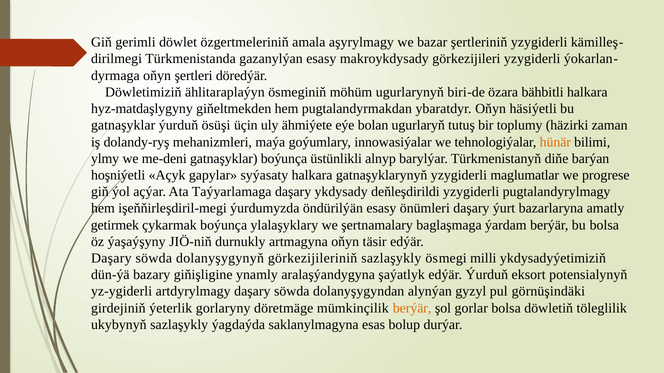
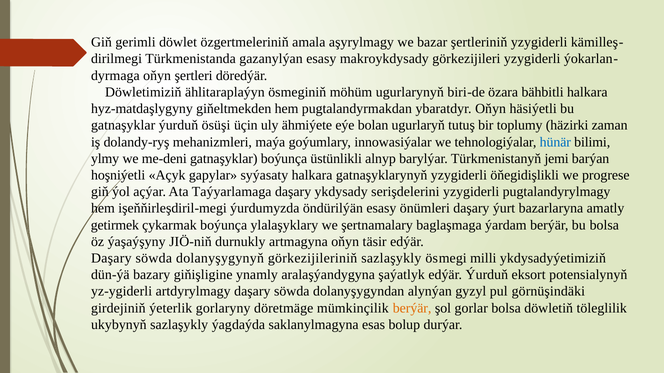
hünär colour: orange -> blue
diňe: diňe -> jemi
maglumatlar: maglumatlar -> öňegidişlikli
deňleşdirildi: deňleşdirildi -> serişdelerini
